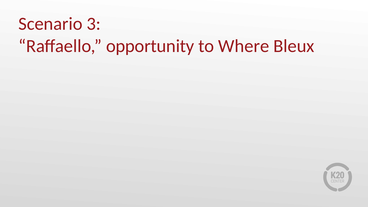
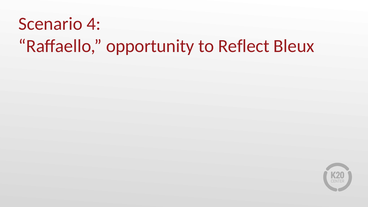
3: 3 -> 4
Where: Where -> Reflect
